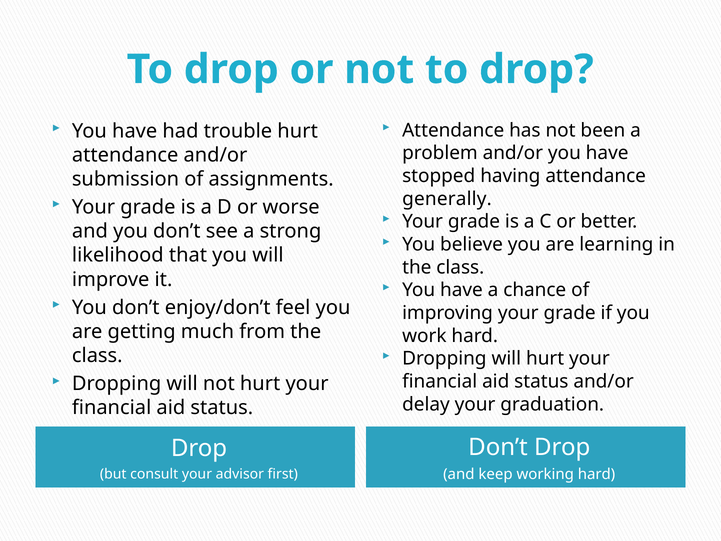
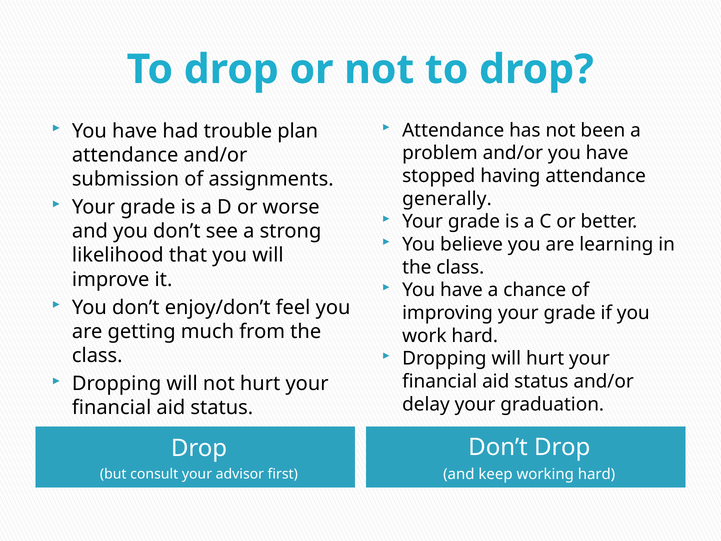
trouble hurt: hurt -> plan
